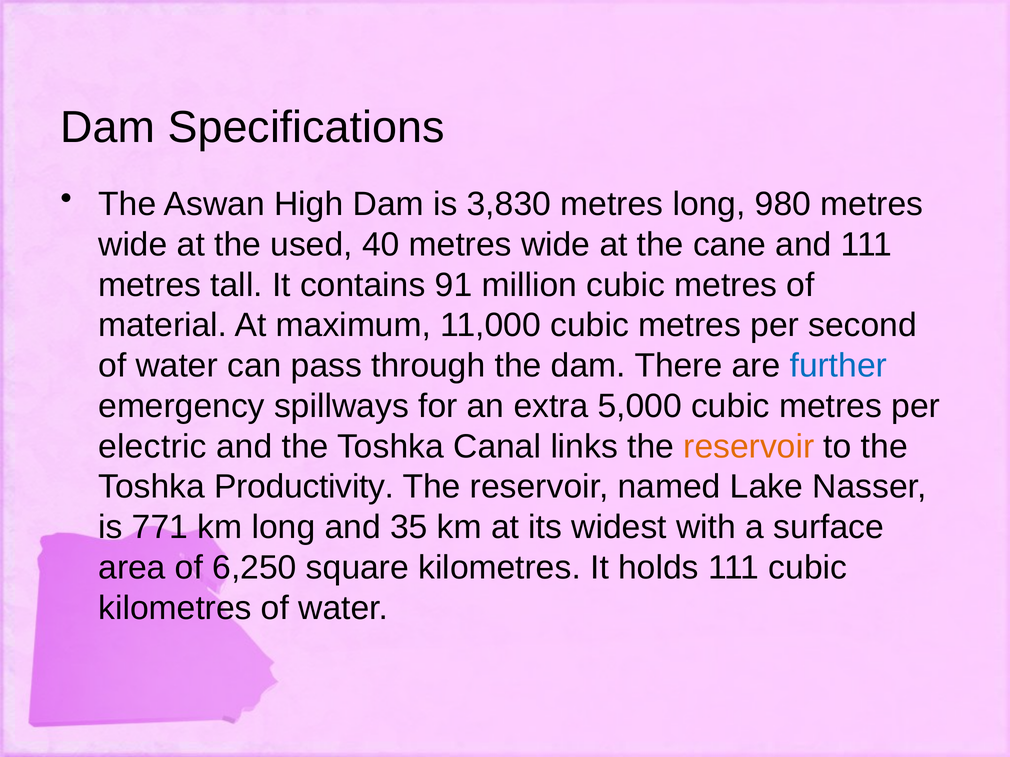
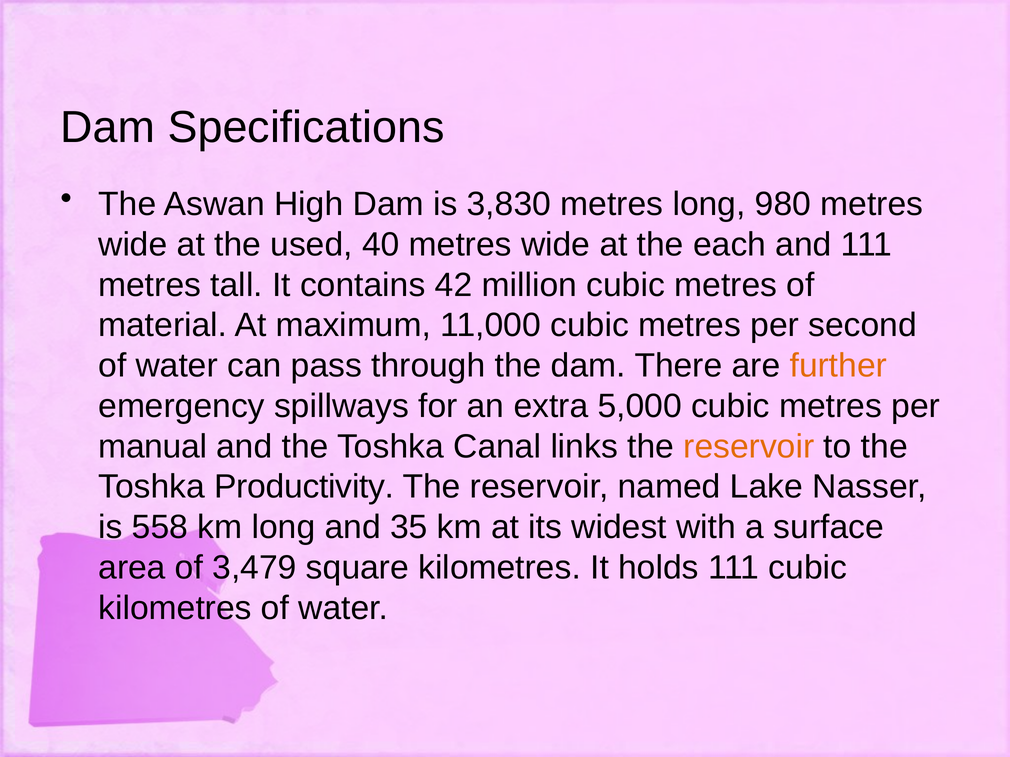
cane: cane -> each
91: 91 -> 42
further colour: blue -> orange
electric: electric -> manual
771: 771 -> 558
6,250: 6,250 -> 3,479
